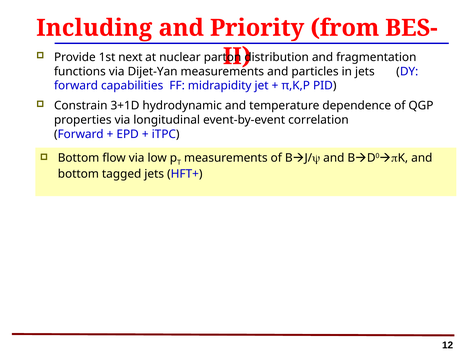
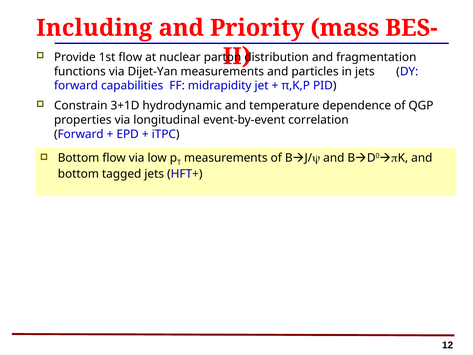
from: from -> mass
1st next: next -> flow
